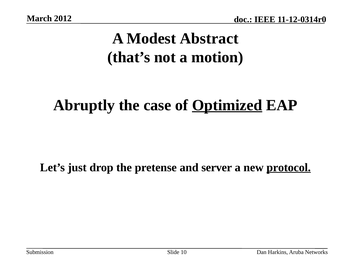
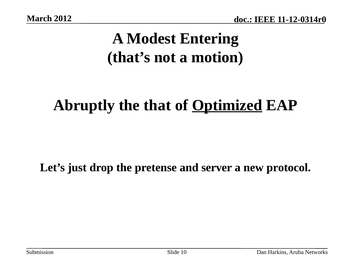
Abstract: Abstract -> Entering
case: case -> that
protocol underline: present -> none
